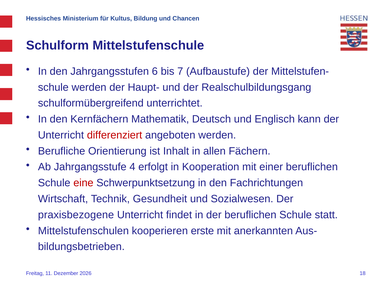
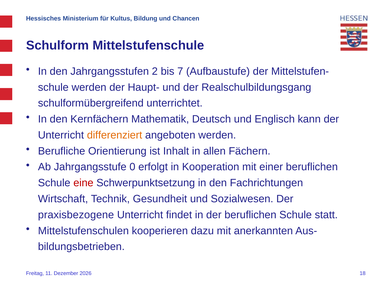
6: 6 -> 2
differenziert colour: red -> orange
4: 4 -> 0
erste: erste -> dazu
